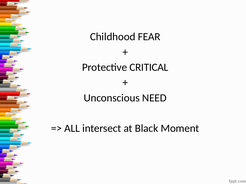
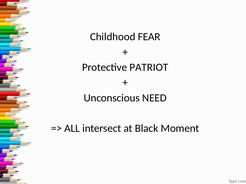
CRITICAL: CRITICAL -> PATRIOT
